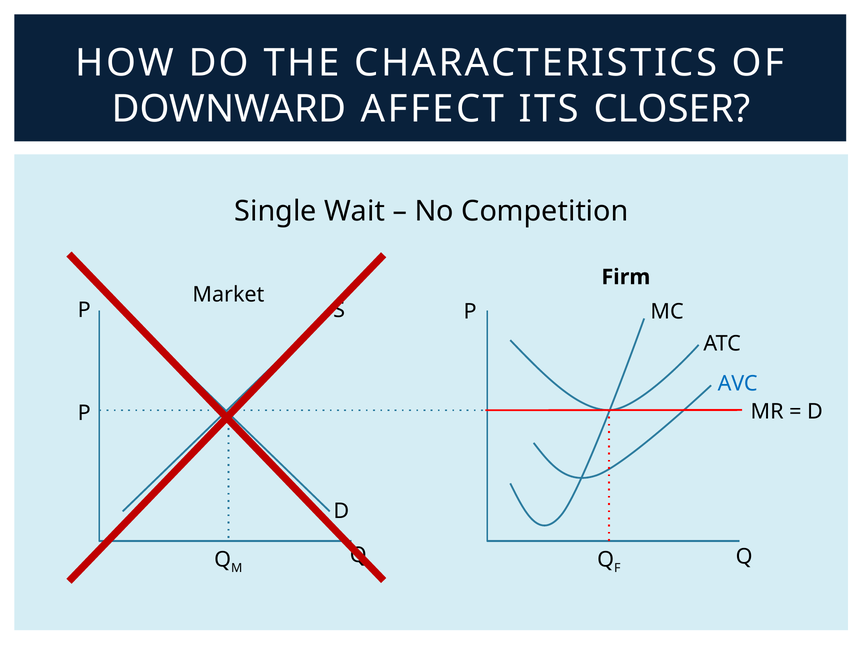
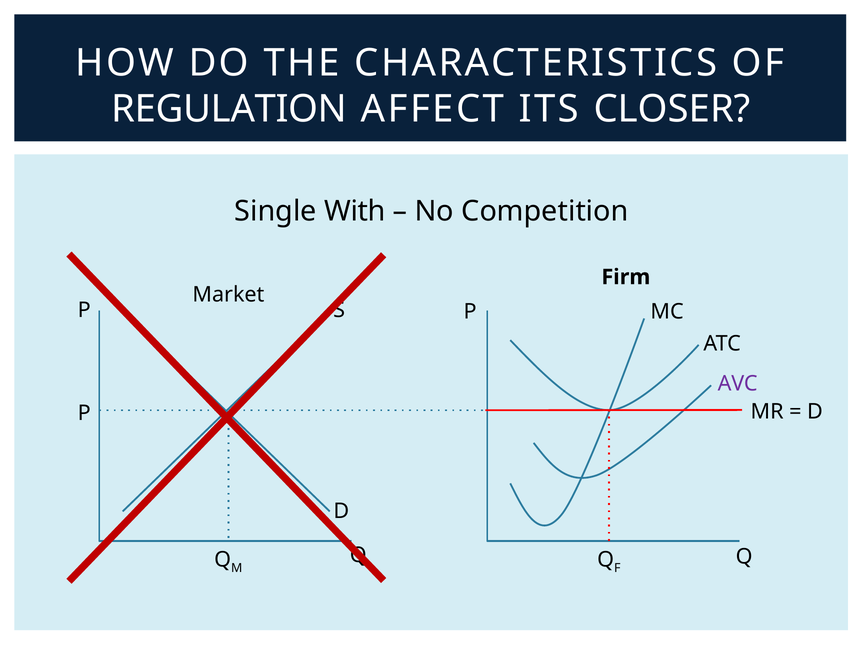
DOWNWARD: DOWNWARD -> REGULATION
Wait: Wait -> With
AVC colour: blue -> purple
